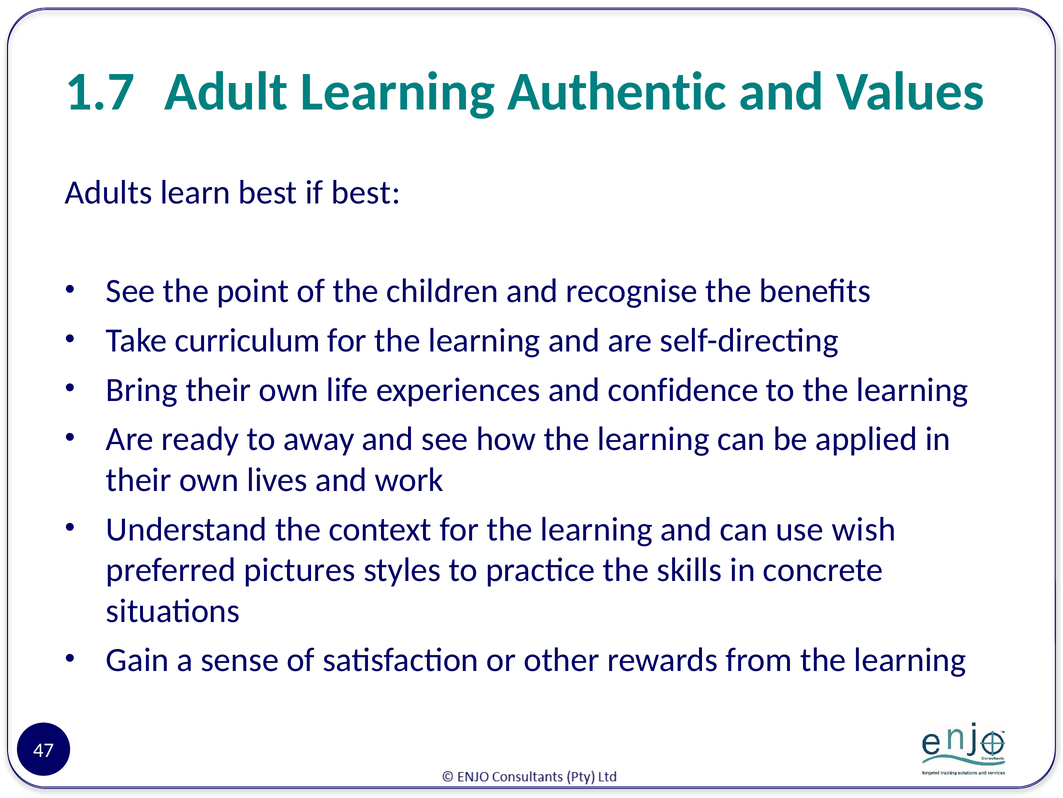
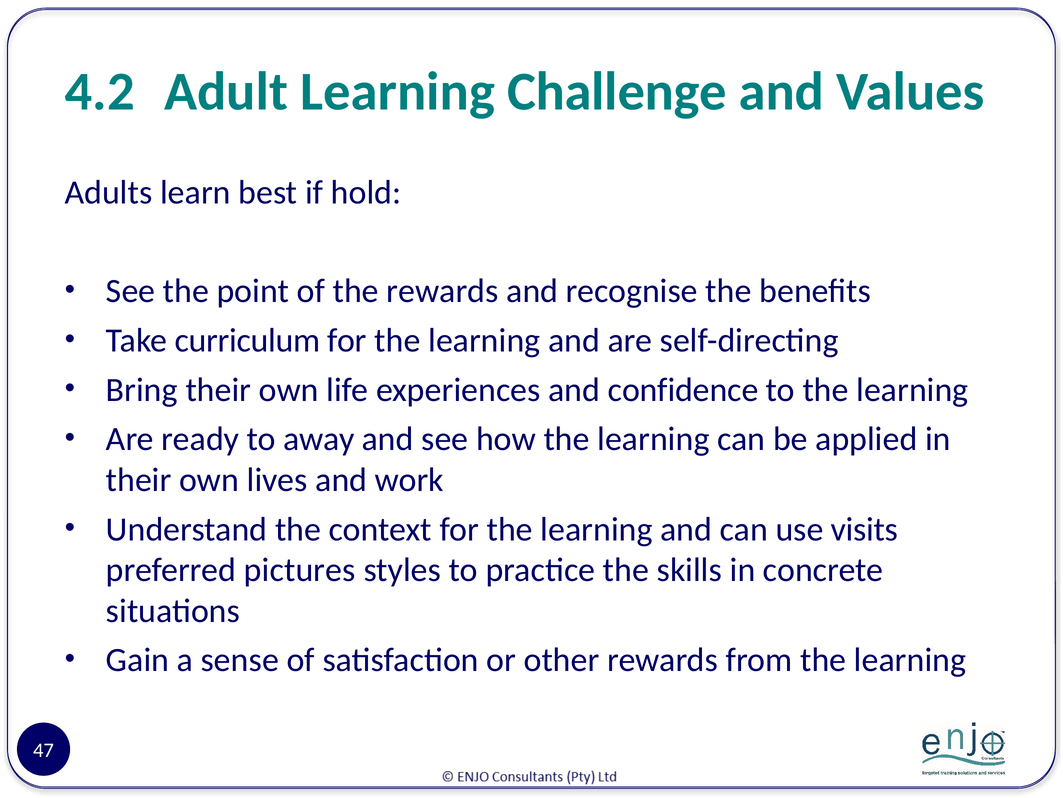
1.7: 1.7 -> 4.2
Authentic: Authentic -> Challenge
if best: best -> hold
the children: children -> rewards
wish: wish -> visits
